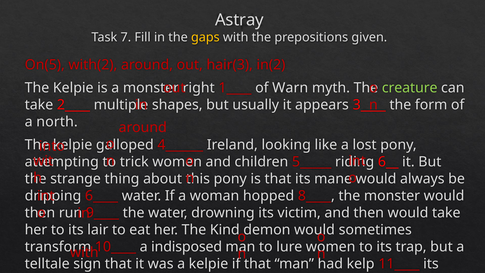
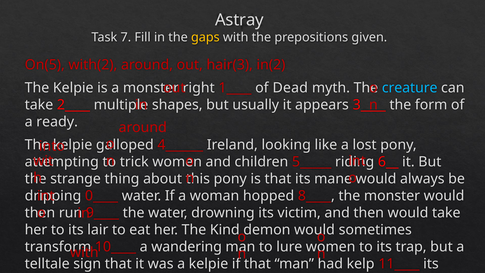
Warn: Warn -> Dead
creature colour: light green -> light blue
north: north -> ready
6____: 6____ -> 0____
indisposed: indisposed -> wandering
